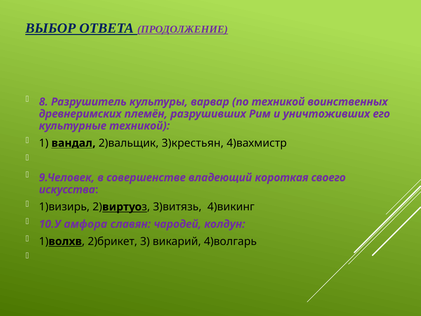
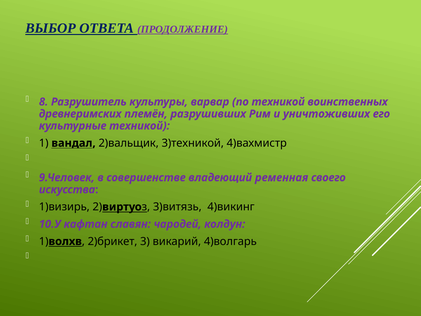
3)крестьян: 3)крестьян -> 3)техникой
короткая: короткая -> ременная
амфора: амфора -> кафтан
